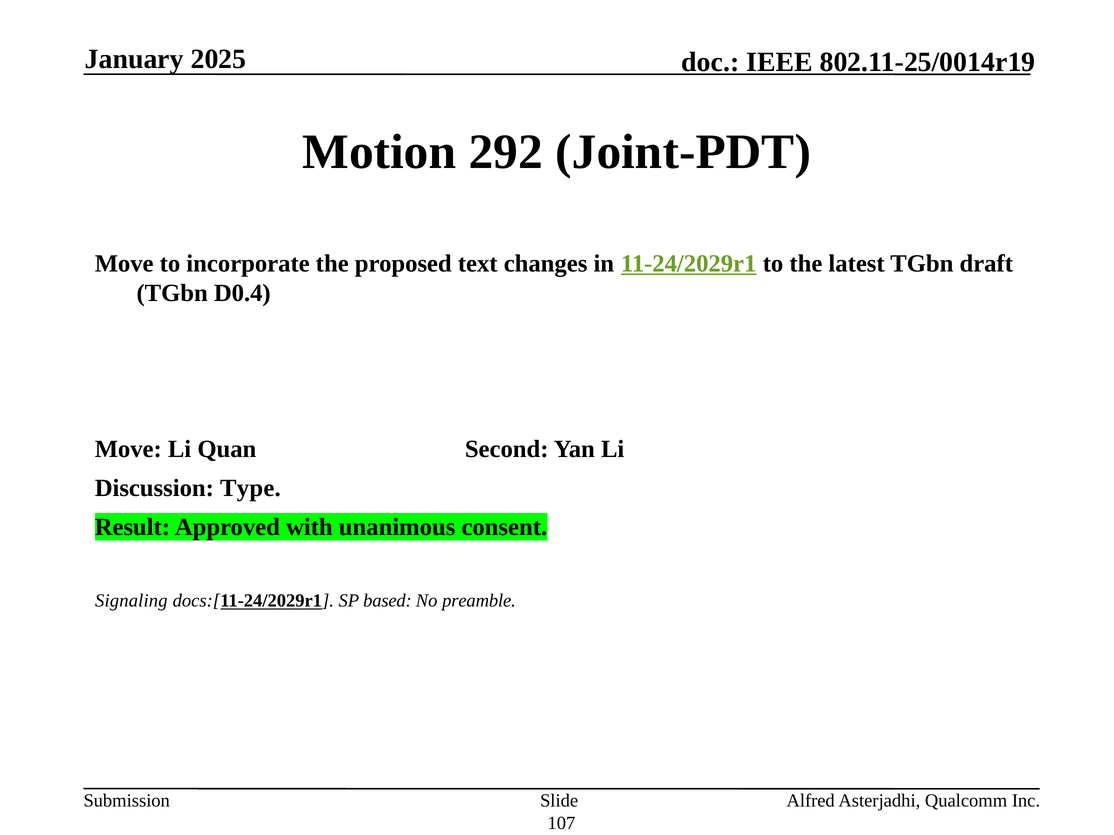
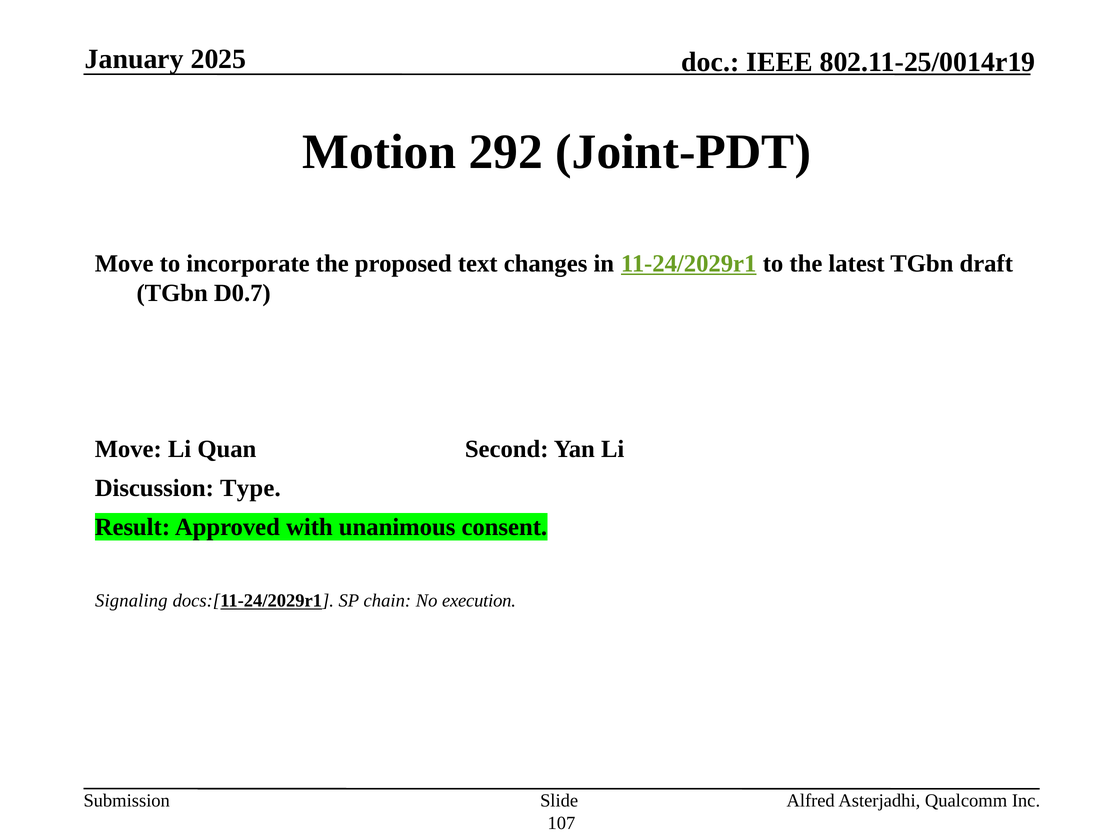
D0.4: D0.4 -> D0.7
based: based -> chain
preamble: preamble -> execution
